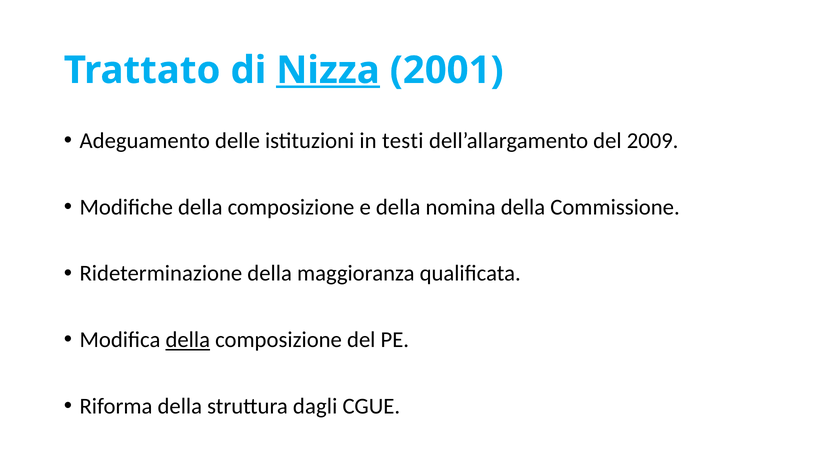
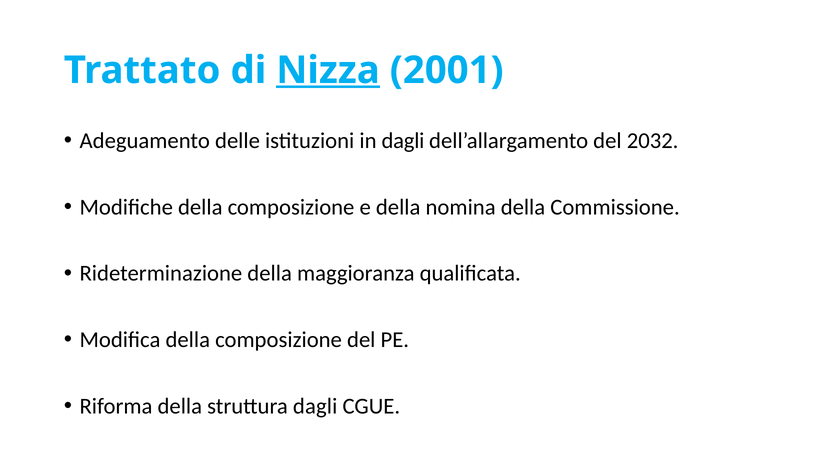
in testi: testi -> dagli
2009: 2009 -> 2032
della at (188, 340) underline: present -> none
